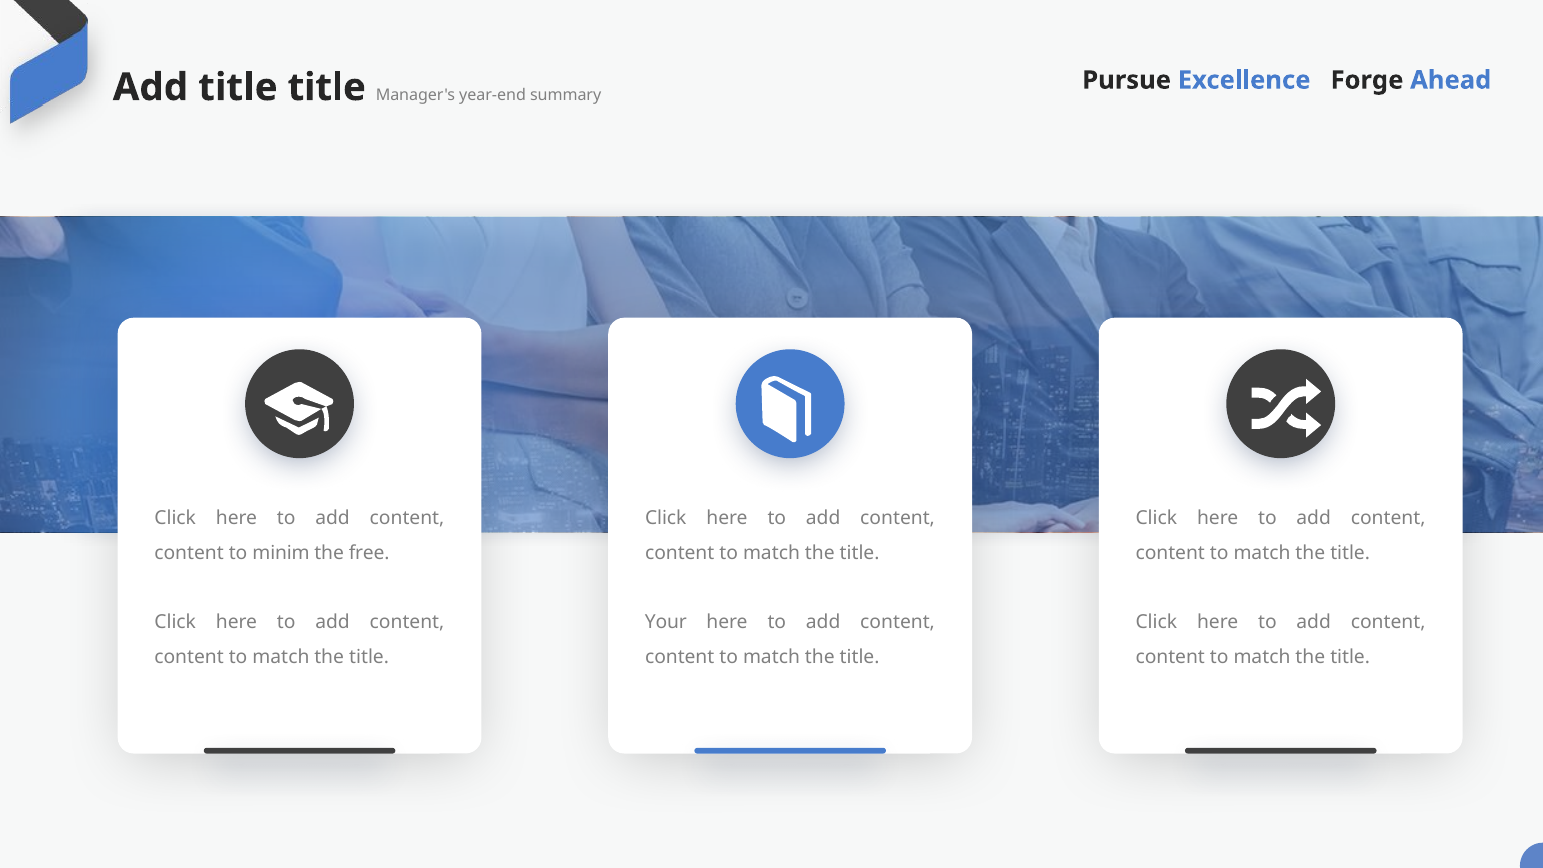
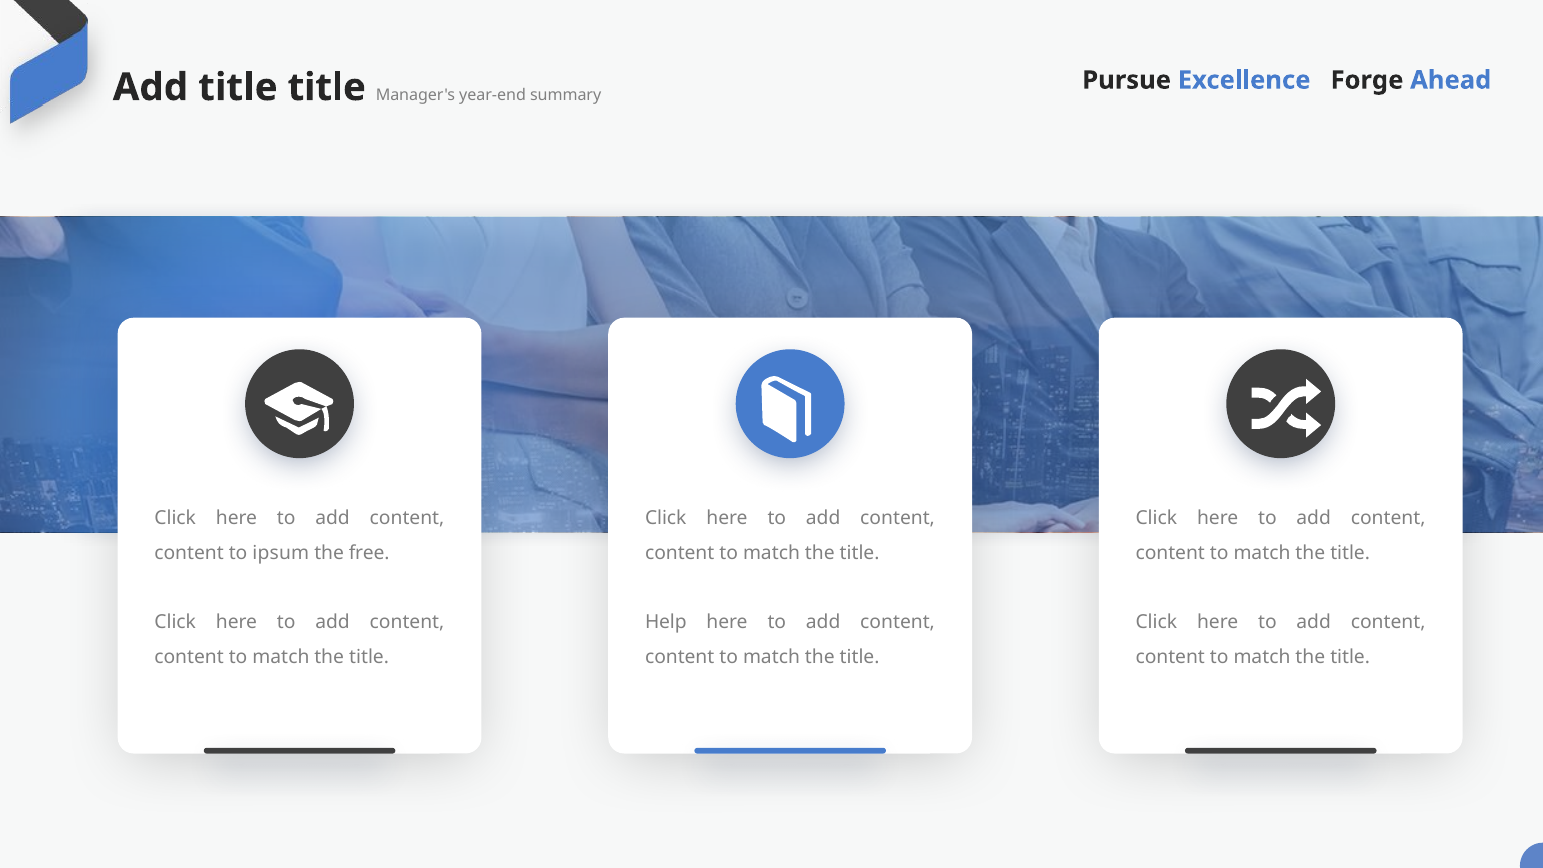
minim: minim -> ipsum
Your: Your -> Help
